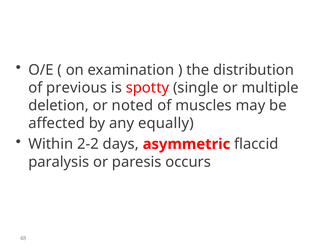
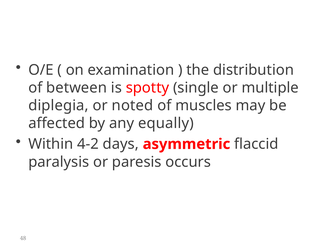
previous: previous -> between
deletion: deletion -> diplegia
2-2: 2-2 -> 4-2
